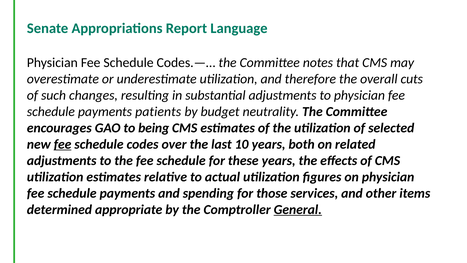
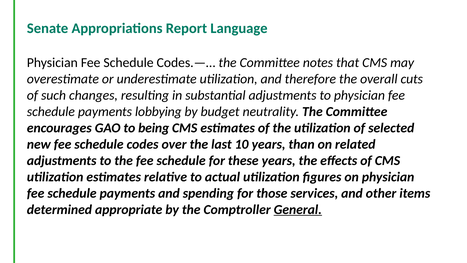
patients: patients -> lobbying
fee at (63, 144) underline: present -> none
both: both -> than
